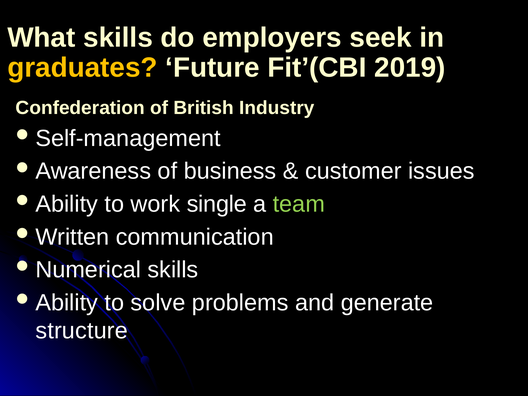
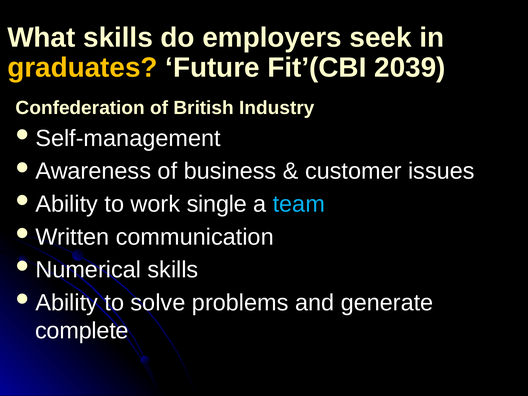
2019: 2019 -> 2039
team colour: light green -> light blue
structure: structure -> complete
